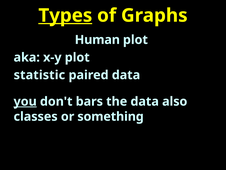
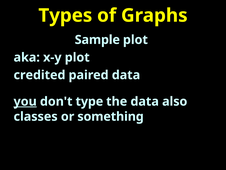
Types underline: present -> none
Human: Human -> Sample
statistic: statistic -> credited
bars: bars -> type
